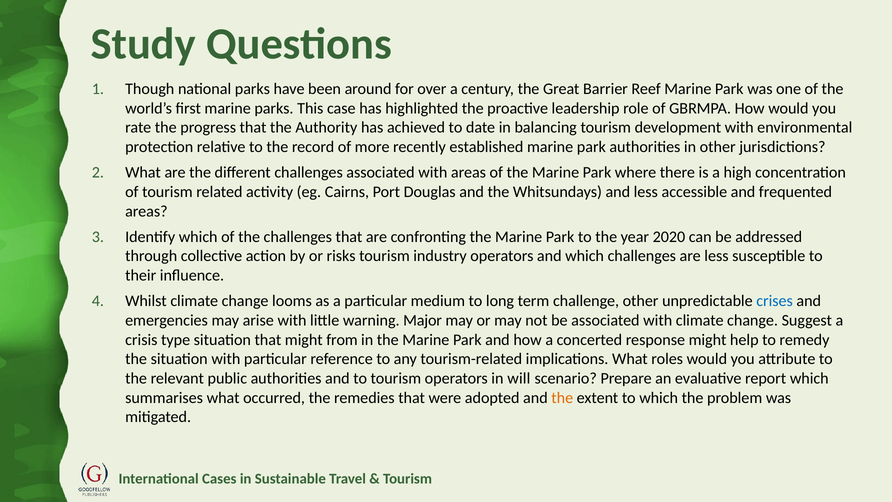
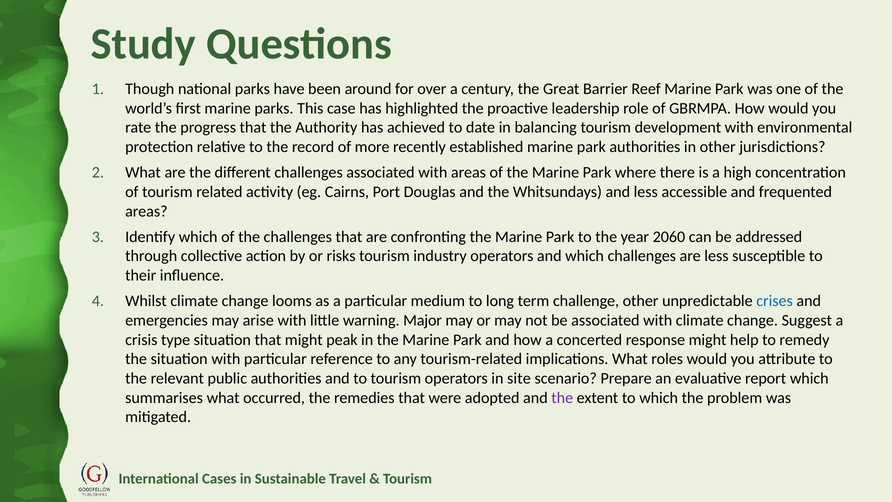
2020: 2020 -> 2060
from: from -> peak
will: will -> site
the at (562, 398) colour: orange -> purple
